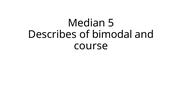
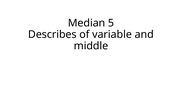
bimodal: bimodal -> variable
course: course -> middle
